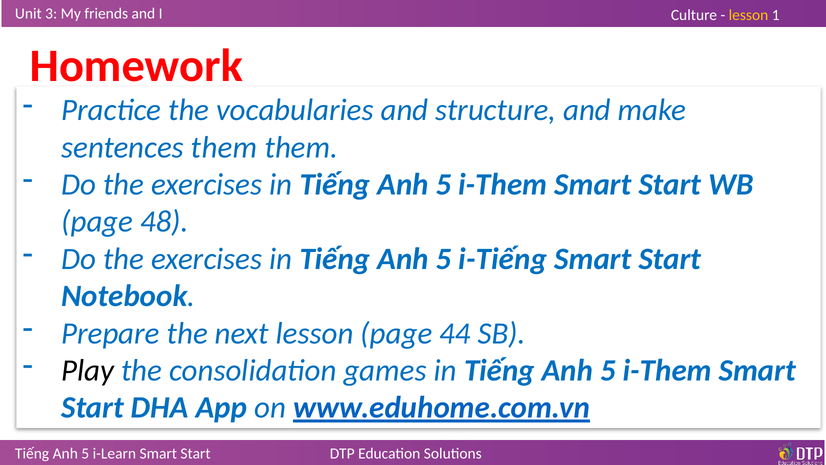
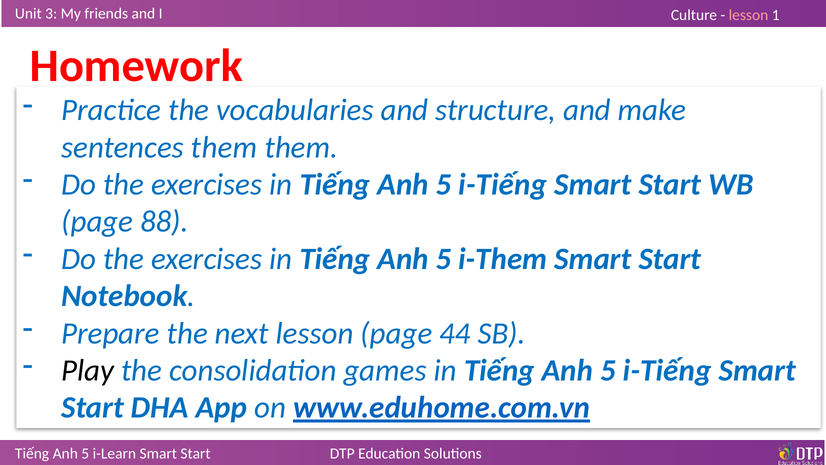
lesson at (749, 15) colour: yellow -> pink
i-Them at (503, 184): i-Them -> i-Tiếng
48: 48 -> 88
i-Tiếng: i-Tiếng -> i-Them
i-Them at (667, 370): i-Them -> i-Tiếng
